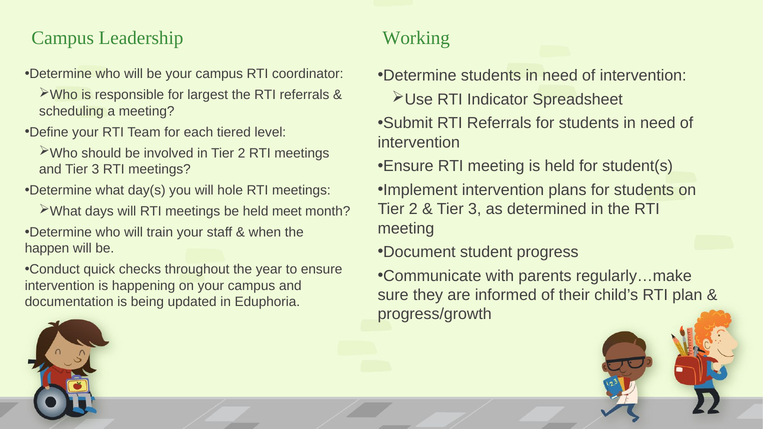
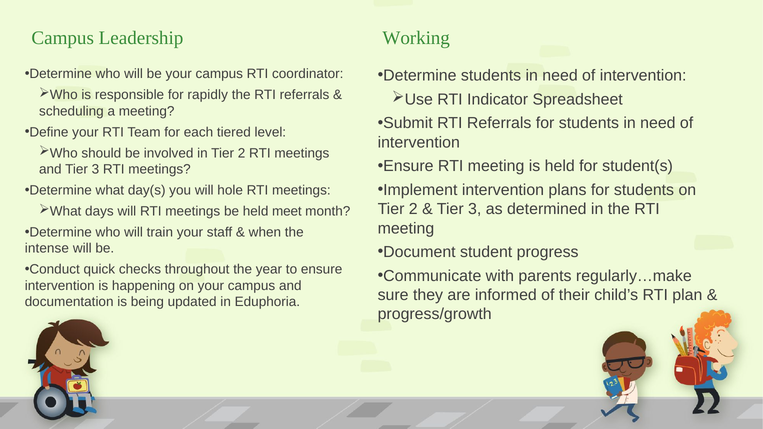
largest: largest -> rapidly
happen: happen -> intense
